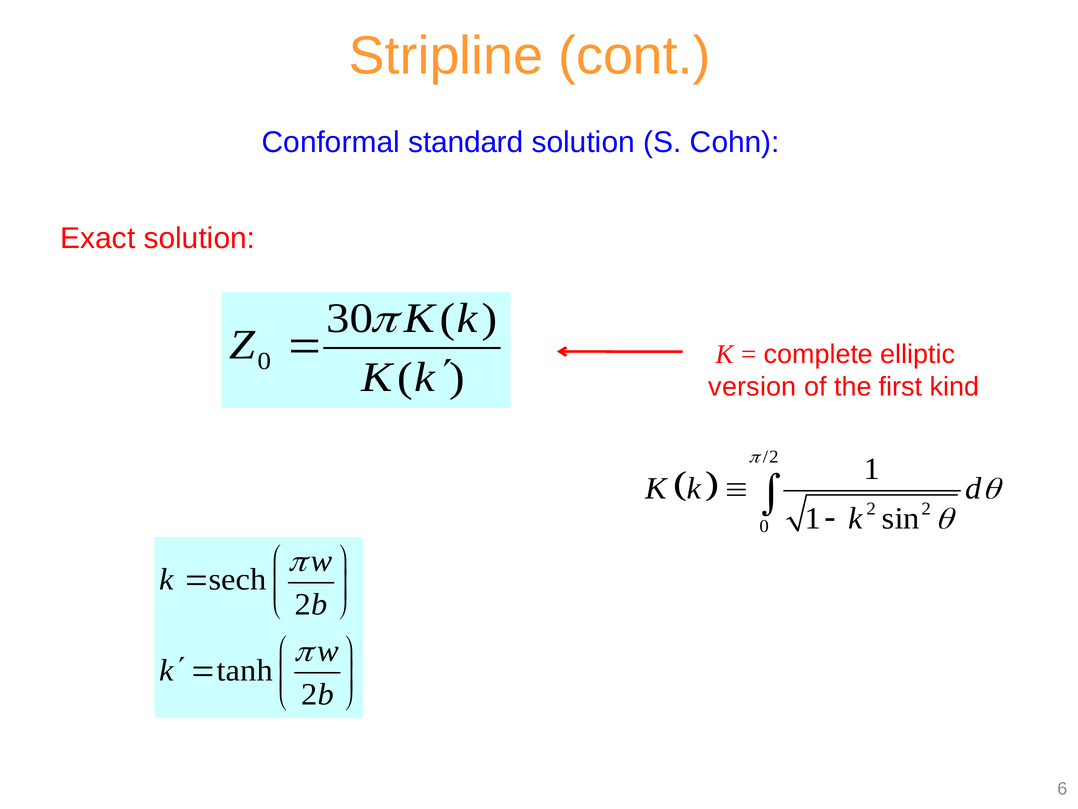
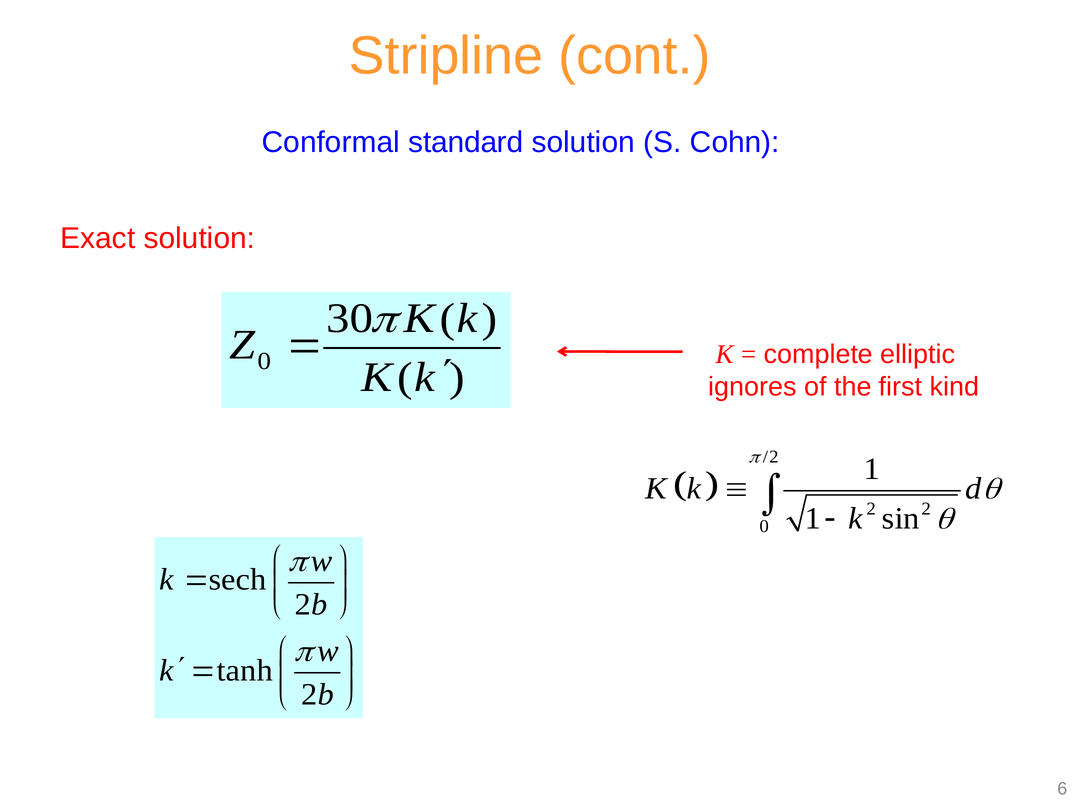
version: version -> ignores
